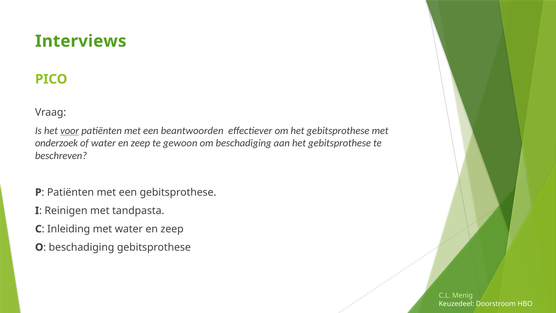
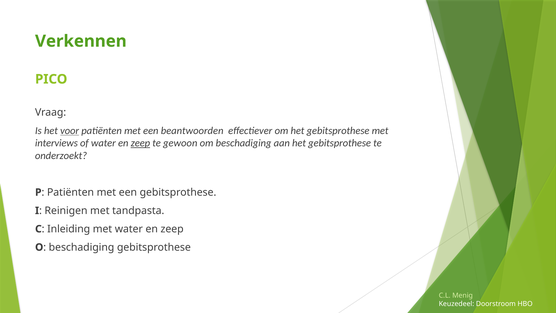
Interviews: Interviews -> Verkennen
onderzoek: onderzoek -> interviews
zeep at (140, 143) underline: none -> present
beschreven: beschreven -> onderzoekt
